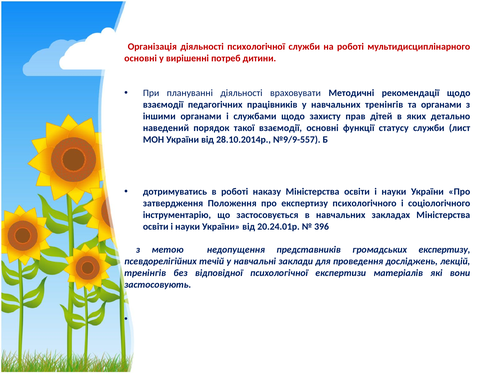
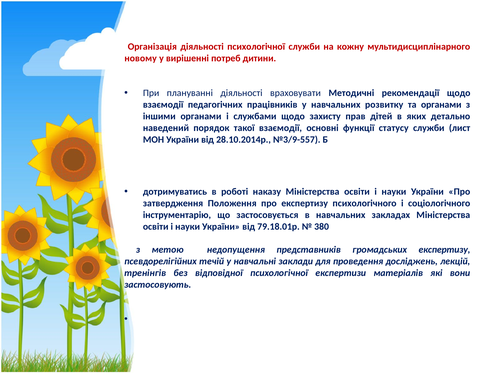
на роботі: роботі -> кожну
основні at (141, 58): основні -> новому
навчальних тренінгів: тренінгів -> розвитку
№9/9-557: №9/9-557 -> №3/9-557
20.24.01р: 20.24.01р -> 79.18.01р
396: 396 -> 380
